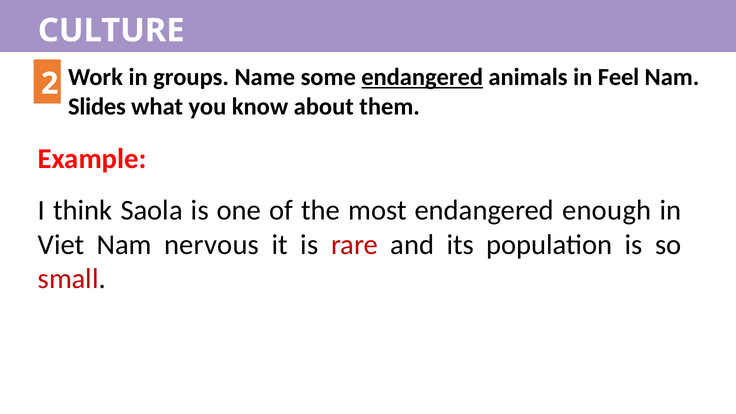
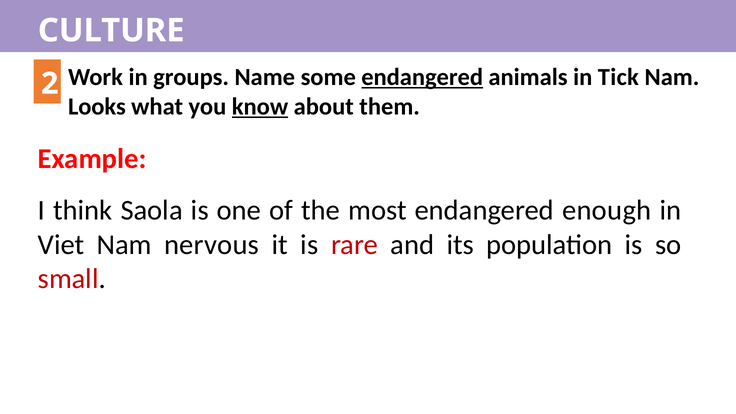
Feel: Feel -> Tick
Slides: Slides -> Looks
know underline: none -> present
